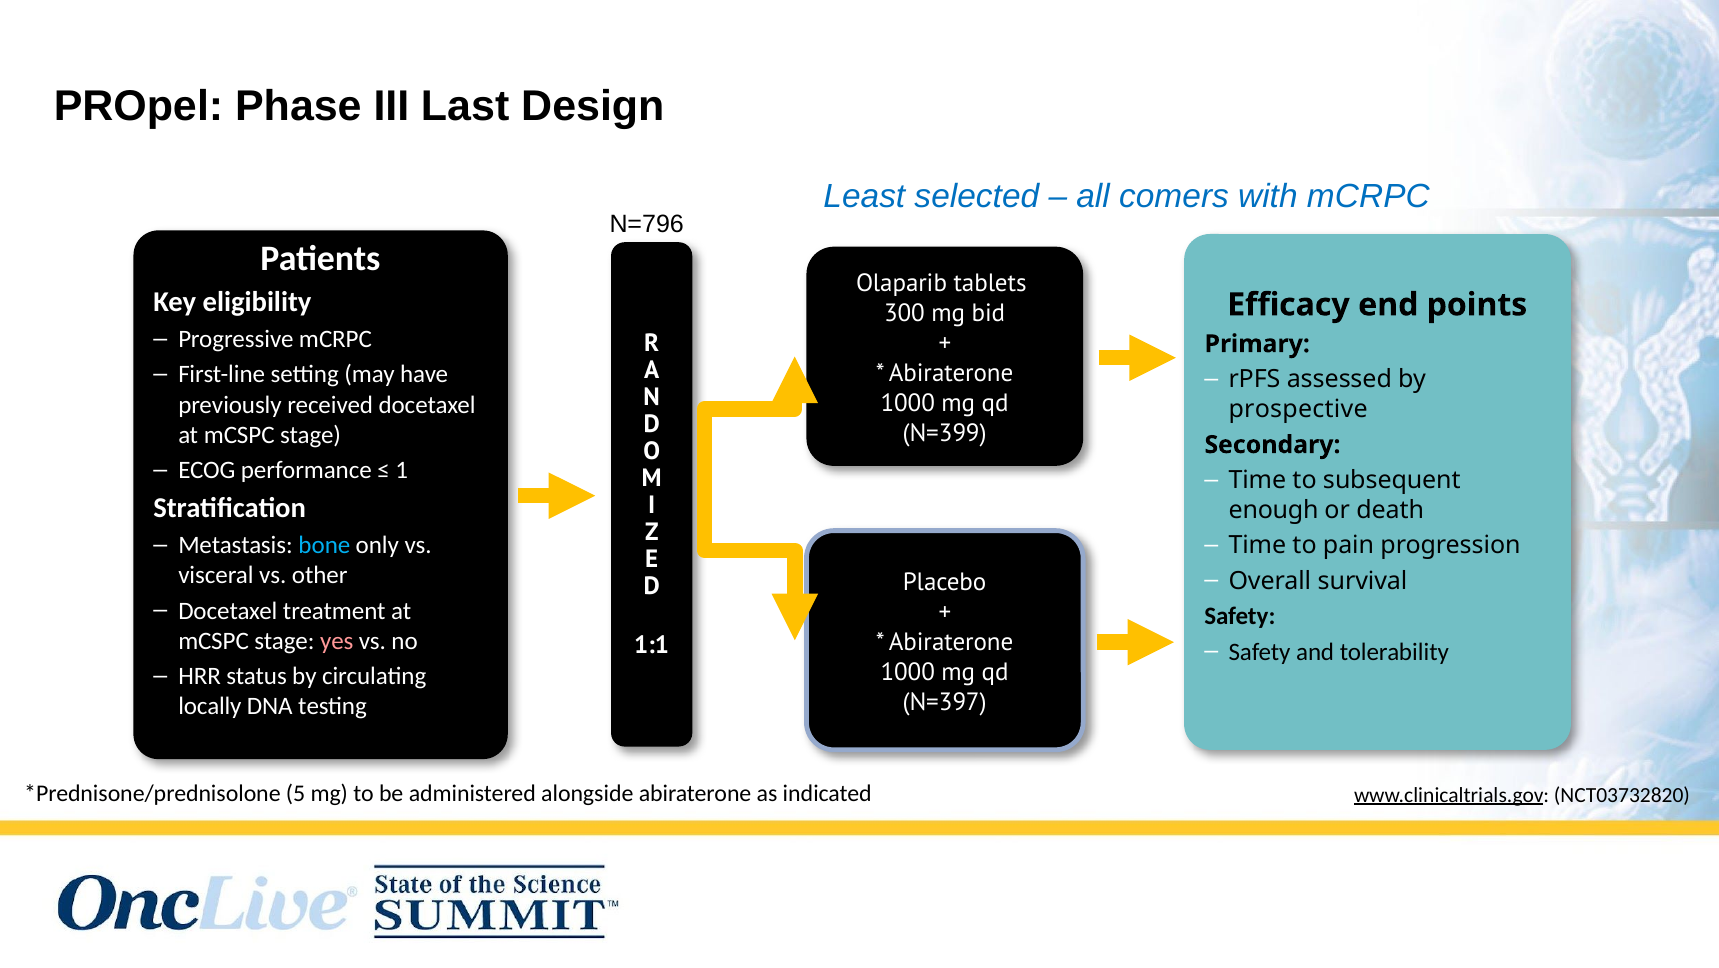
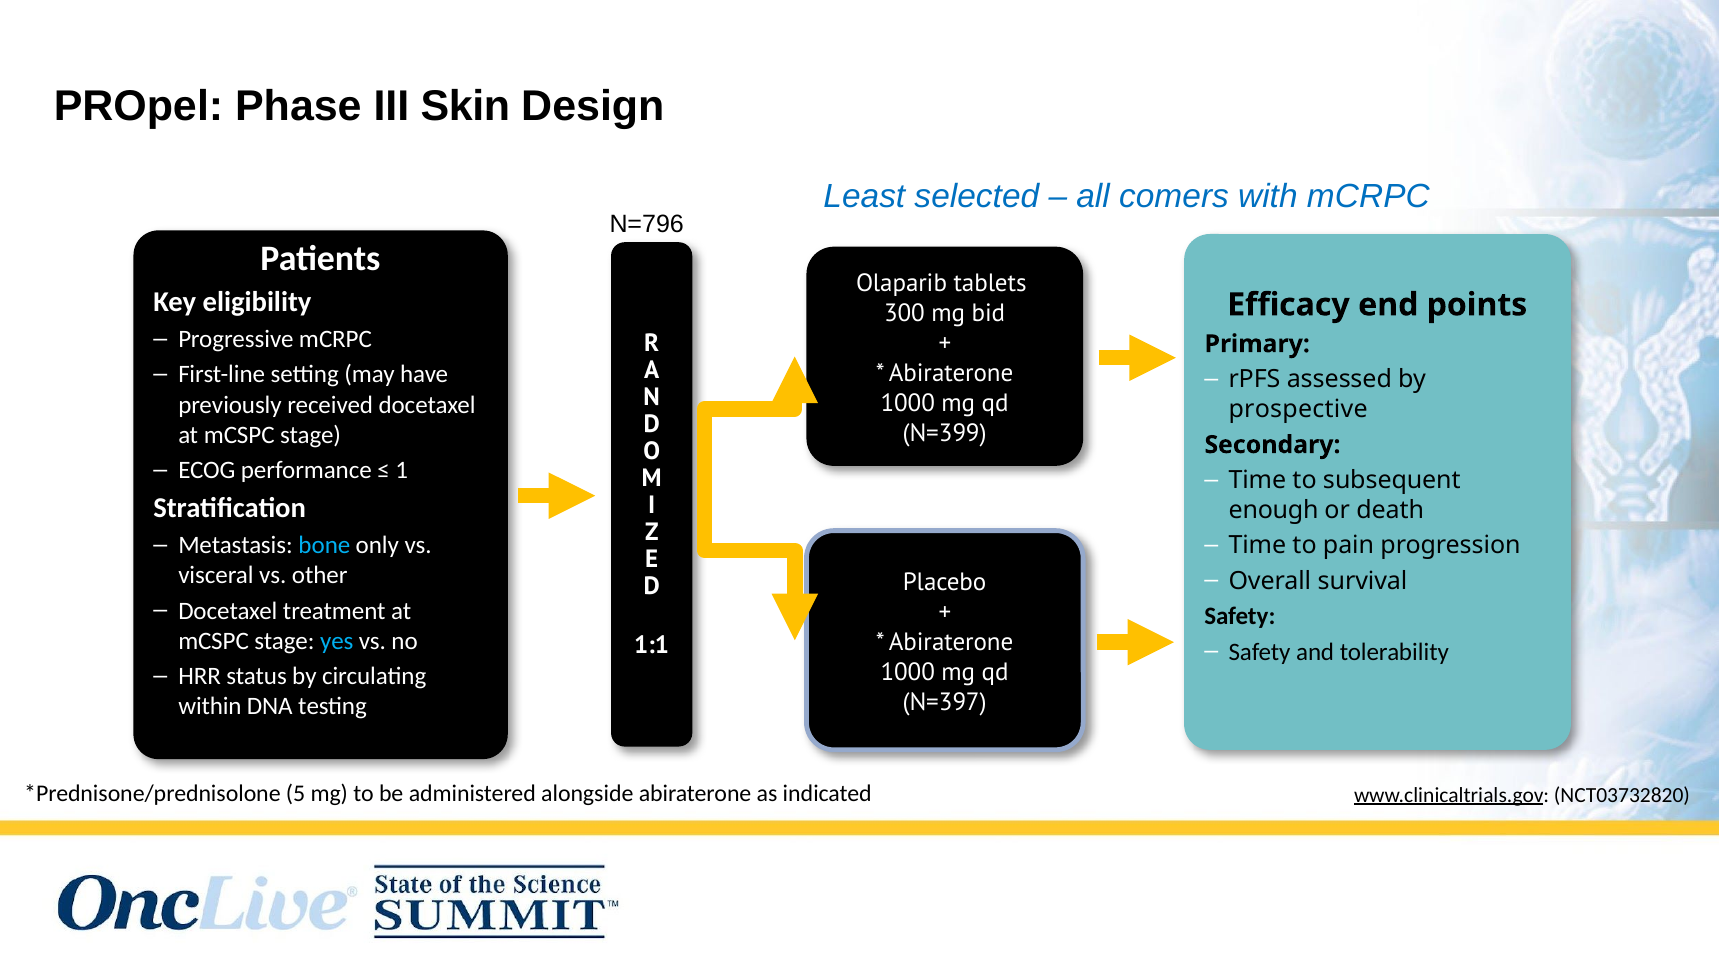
Last: Last -> Skin
yes colour: pink -> light blue
locally: locally -> within
